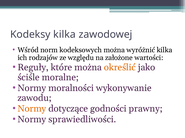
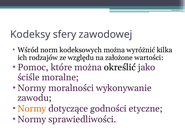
Kodeksy kilka: kilka -> sfery
Reguły: Reguły -> Pomoc
określić colour: orange -> black
prawny: prawny -> etyczne
